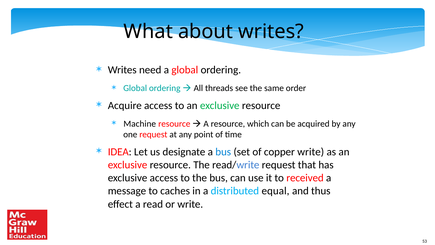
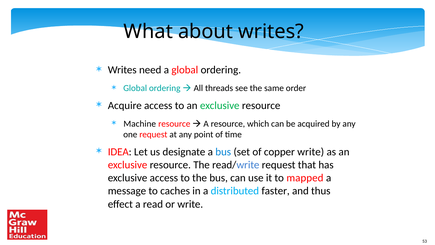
received: received -> mapped
equal: equal -> faster
